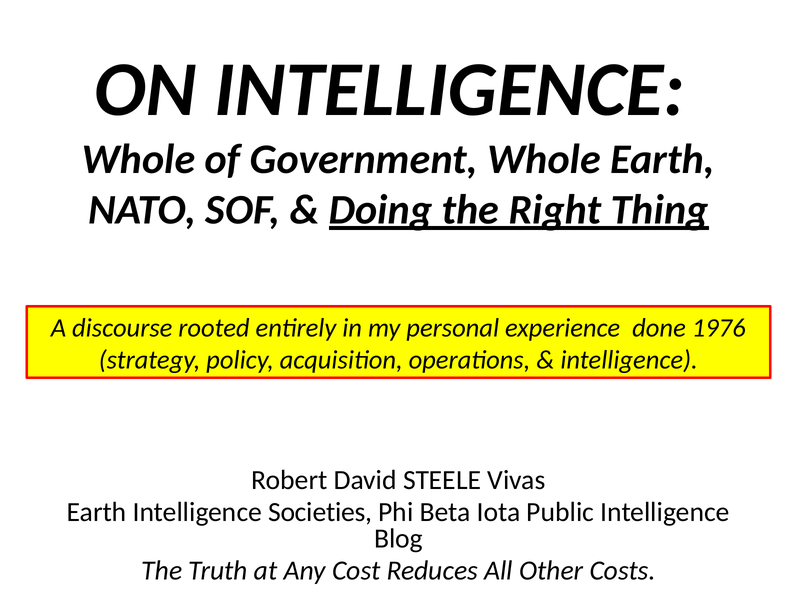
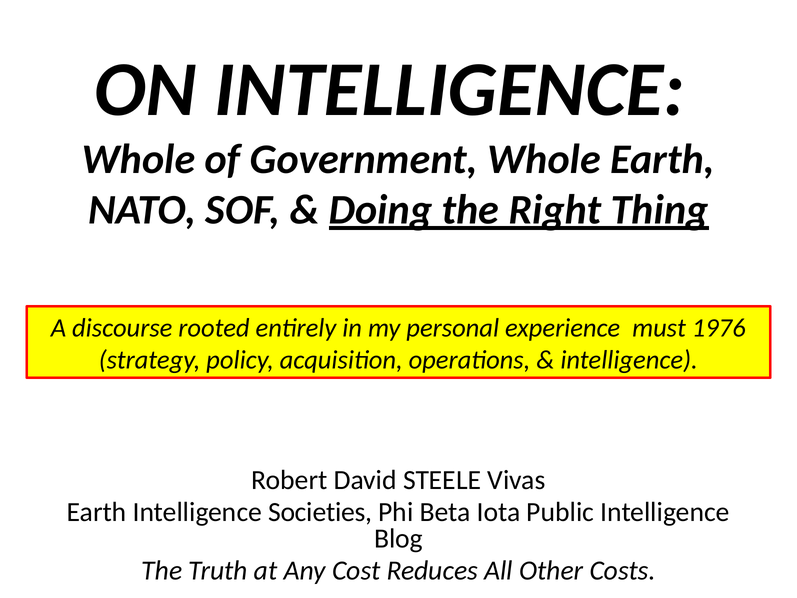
done: done -> must
